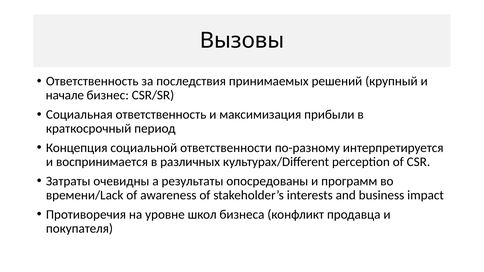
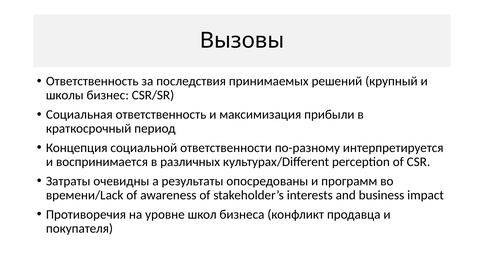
начале: начале -> школы
